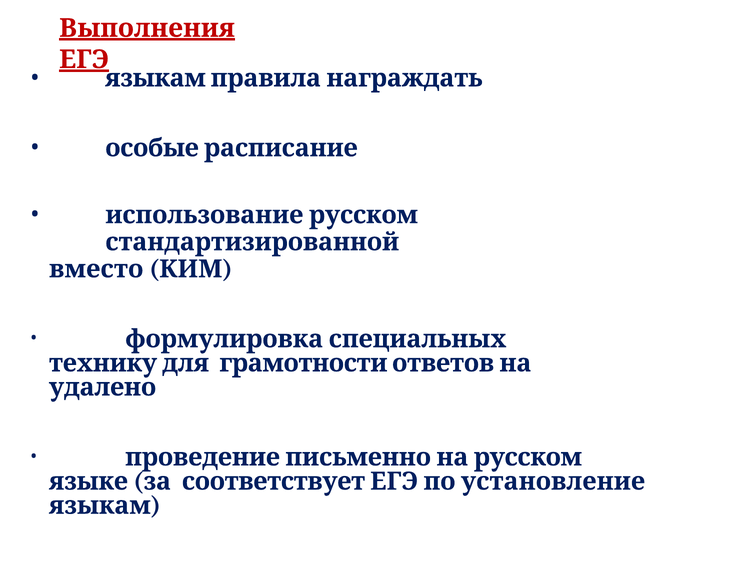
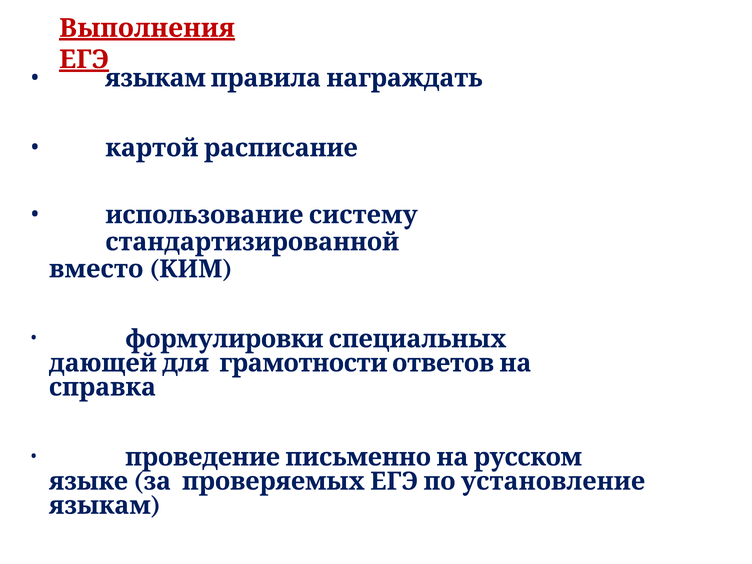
особые: особые -> картой
использование русском: русском -> систему
формулировка: формулировка -> формулировки
технику: технику -> дающей
удалено: удалено -> справка
соответствует: соответствует -> проверяемых
